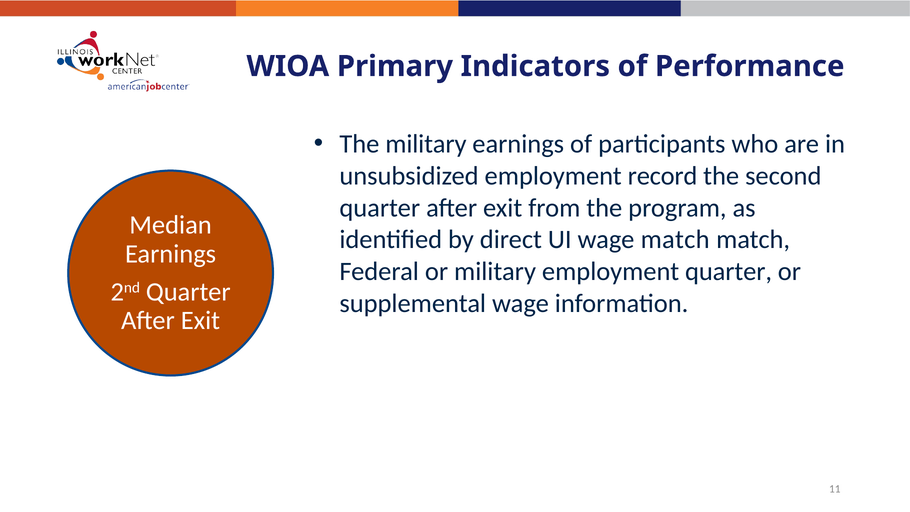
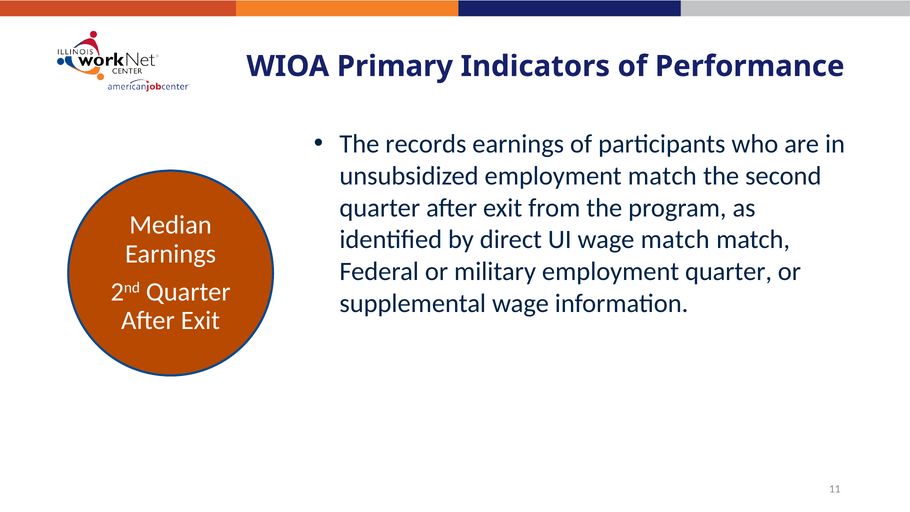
The military: military -> records
employment record: record -> match
